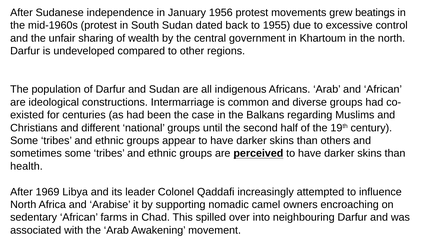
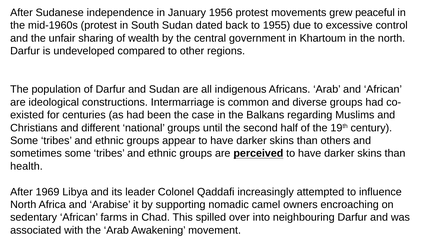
beatings: beatings -> peaceful
